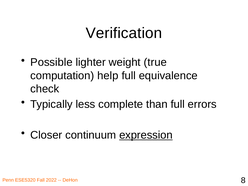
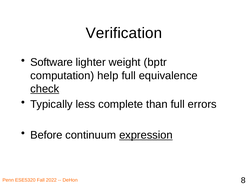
Possible: Possible -> Software
true: true -> bptr
check underline: none -> present
Closer: Closer -> Before
